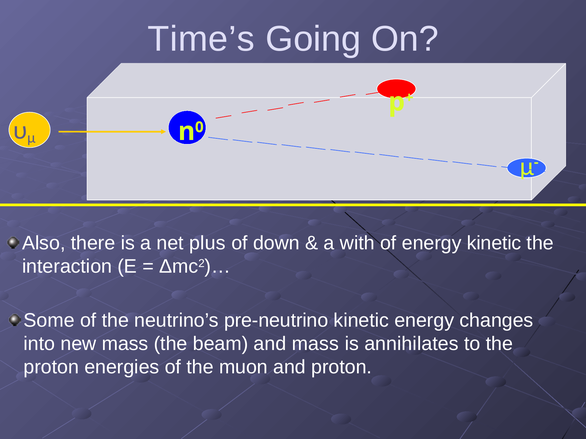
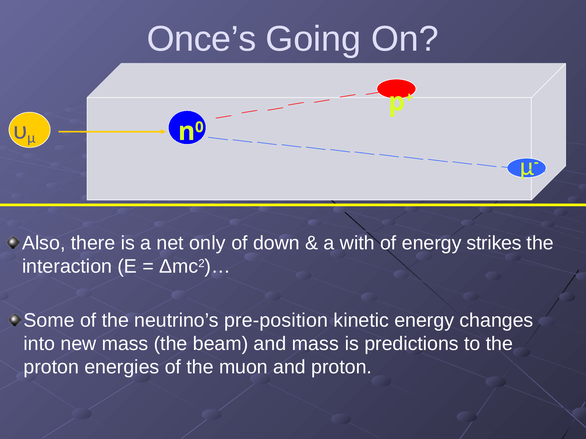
Time’s: Time’s -> Once’s
plus: plus -> only
energy kinetic: kinetic -> strikes
pre-neutrino: pre-neutrino -> pre-position
annihilates: annihilates -> predictions
